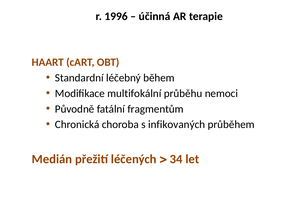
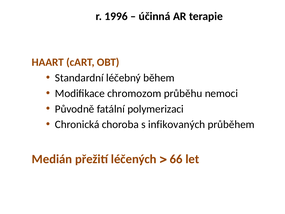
multifokální: multifokální -> chromozom
fragmentům: fragmentům -> polymerizaci
34: 34 -> 66
